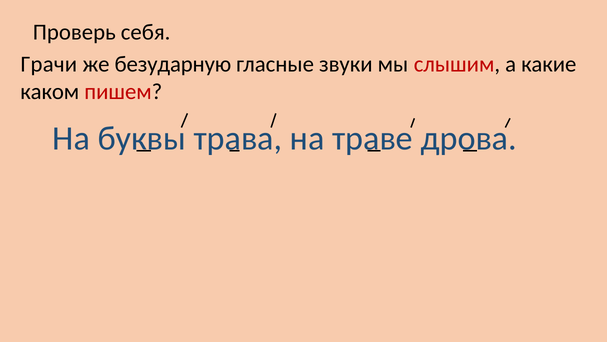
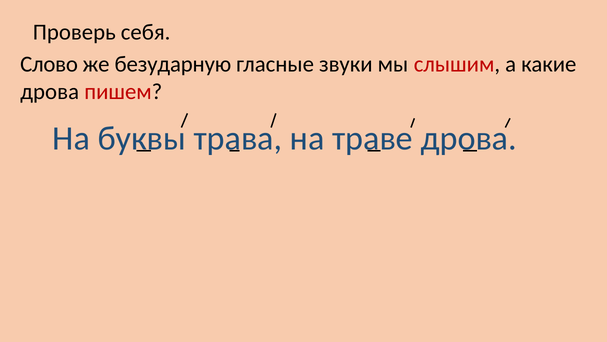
Грачи: Грачи -> Слово
каком at (50, 91): каком -> дрова
